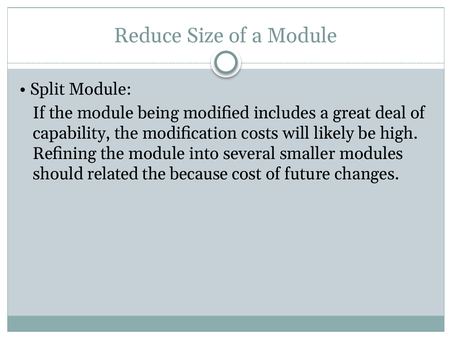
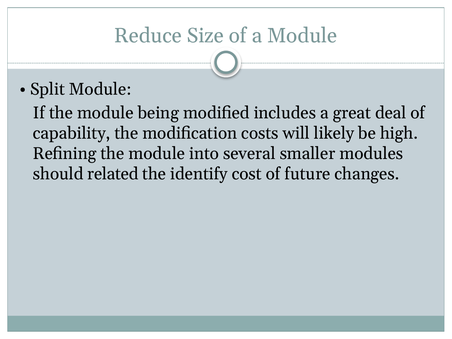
because: because -> identify
